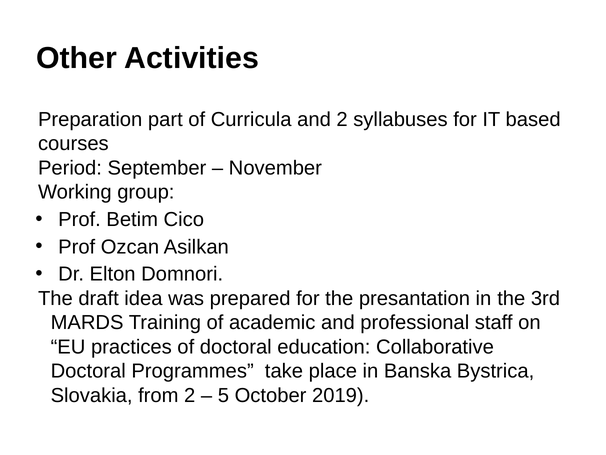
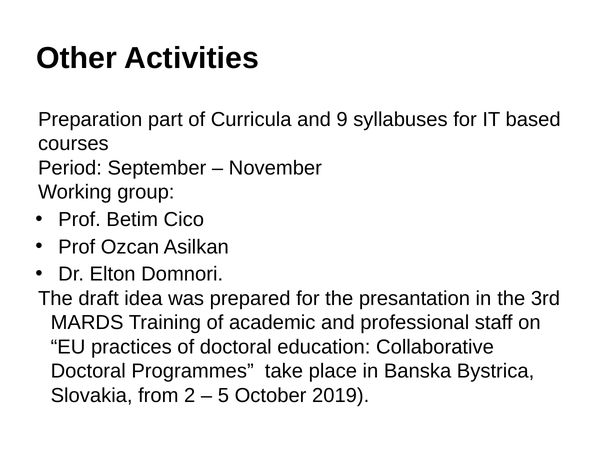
and 2: 2 -> 9
